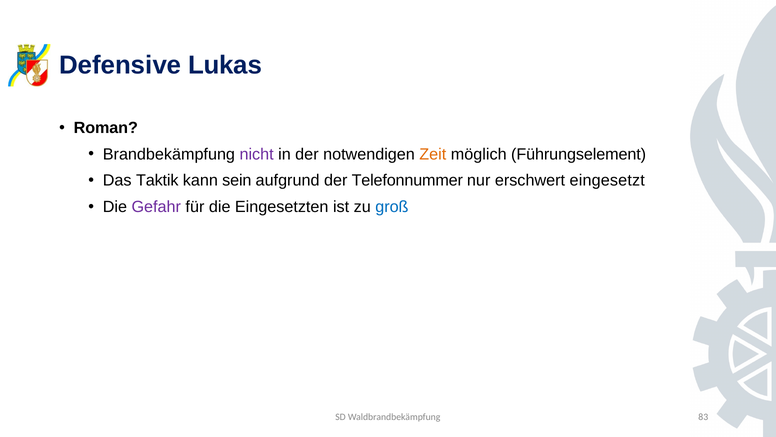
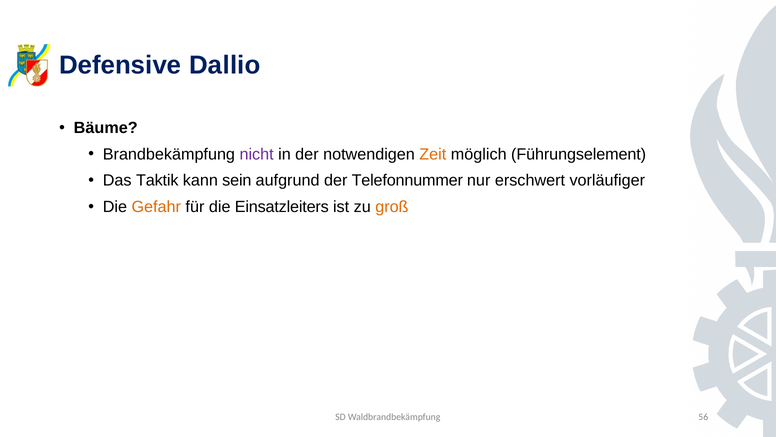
Lukas: Lukas -> Dallio
Roman: Roman -> Bäume
eingesetzt: eingesetzt -> vorläufiger
Gefahr colour: purple -> orange
Eingesetzten: Eingesetzten -> Einsatzleiters
groß colour: blue -> orange
83: 83 -> 56
